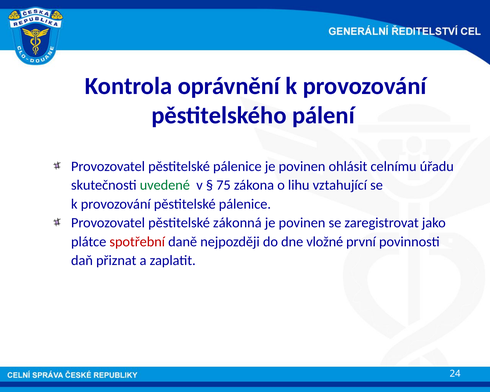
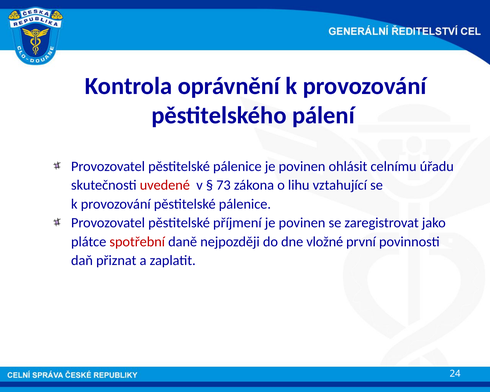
uvedené colour: green -> red
75: 75 -> 73
zákonná: zákonná -> příjmení
